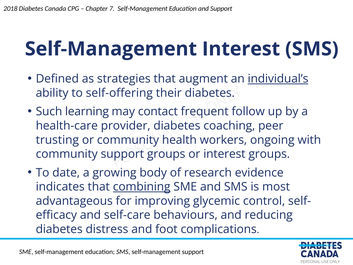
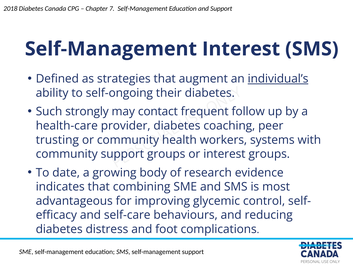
self-offering: self-offering -> self-ongoing
learning: learning -> strongly
ongoing: ongoing -> systems
combining underline: present -> none
